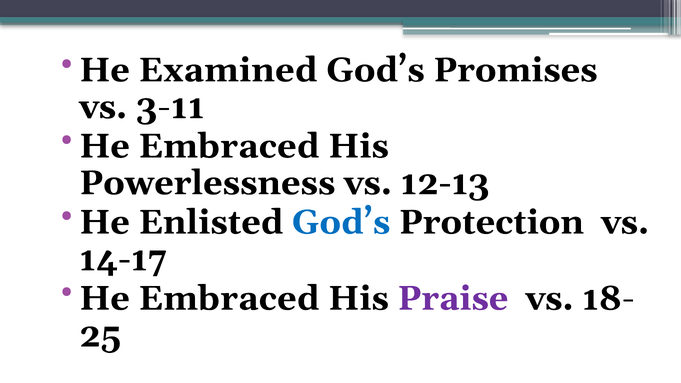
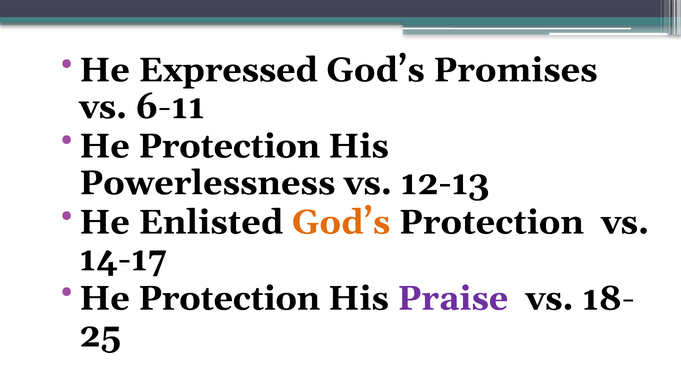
Examined: Examined -> Expressed
3-11: 3-11 -> 6-11
Embraced at (229, 146): Embraced -> Protection
God’s at (341, 222) colour: blue -> orange
Embraced at (229, 298): Embraced -> Protection
